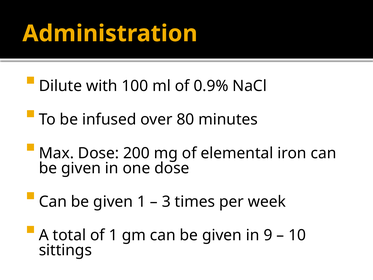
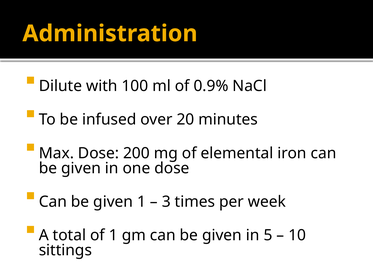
80: 80 -> 20
9: 9 -> 5
